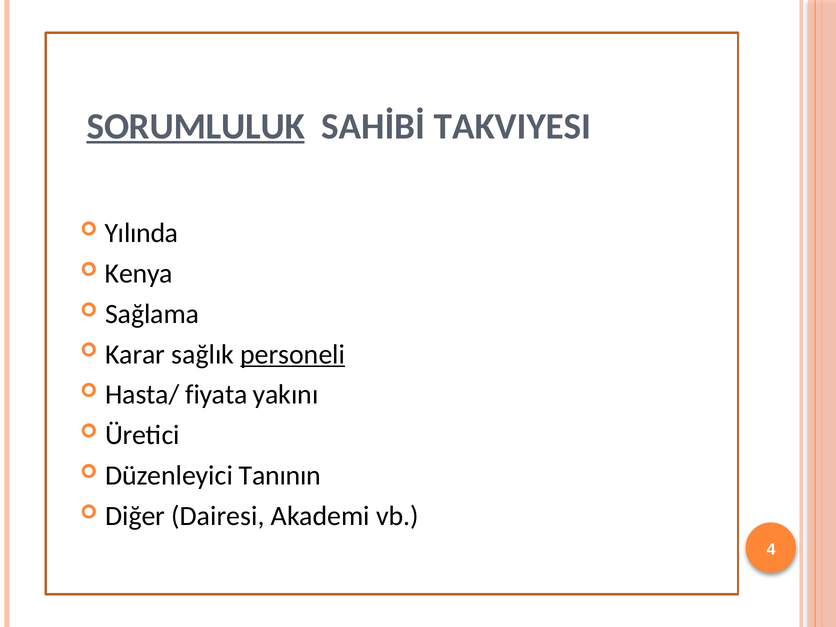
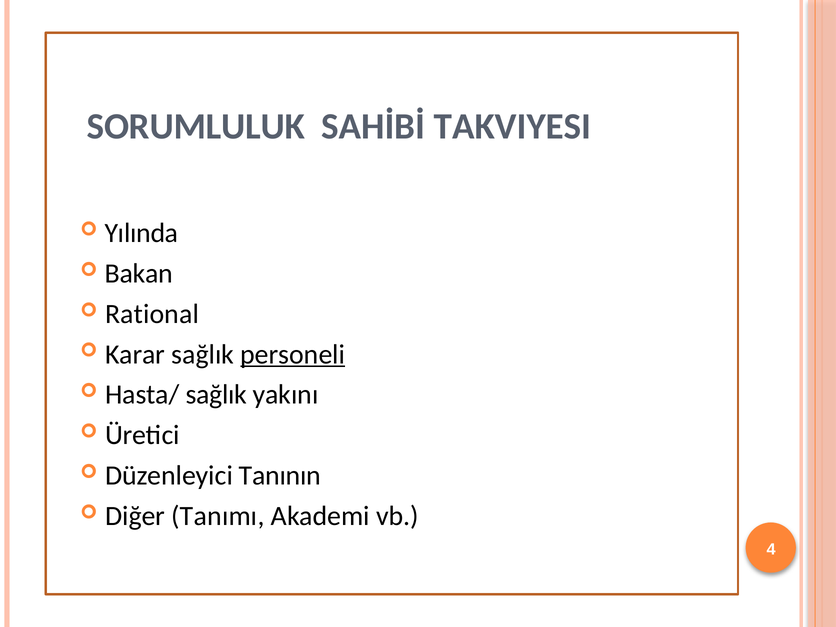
SORUMLULUK underline: present -> none
Kenya: Kenya -> Bakan
Sağlama: Sağlama -> Rational
Hasta/ fiyata: fiyata -> sağlık
Dairesi: Dairesi -> Tanımı
